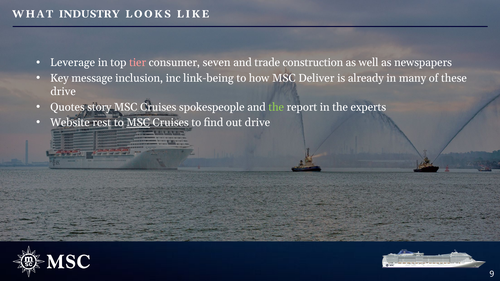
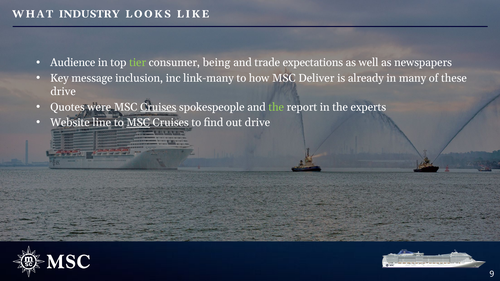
Leverage: Leverage -> Audience
tier colour: pink -> light green
seven: seven -> being
construction: construction -> expectations
link-being: link-being -> link-many
story: story -> were
Cruises at (158, 107) underline: none -> present
rest: rest -> line
